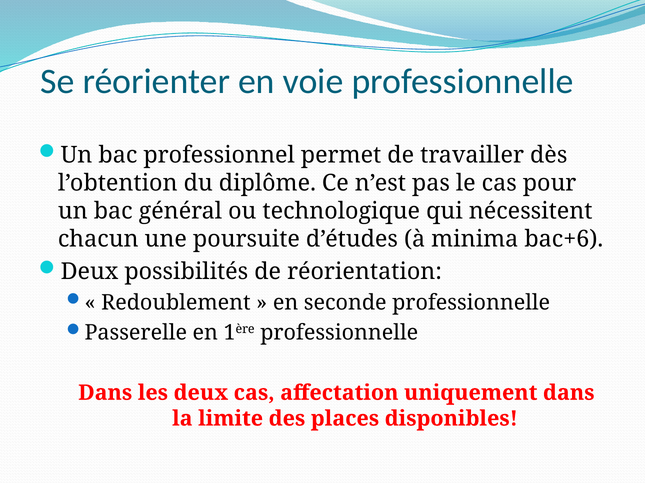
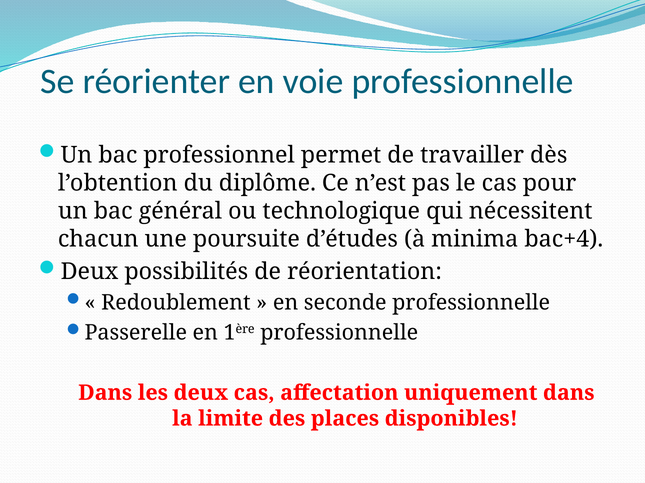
bac+6: bac+6 -> bac+4
